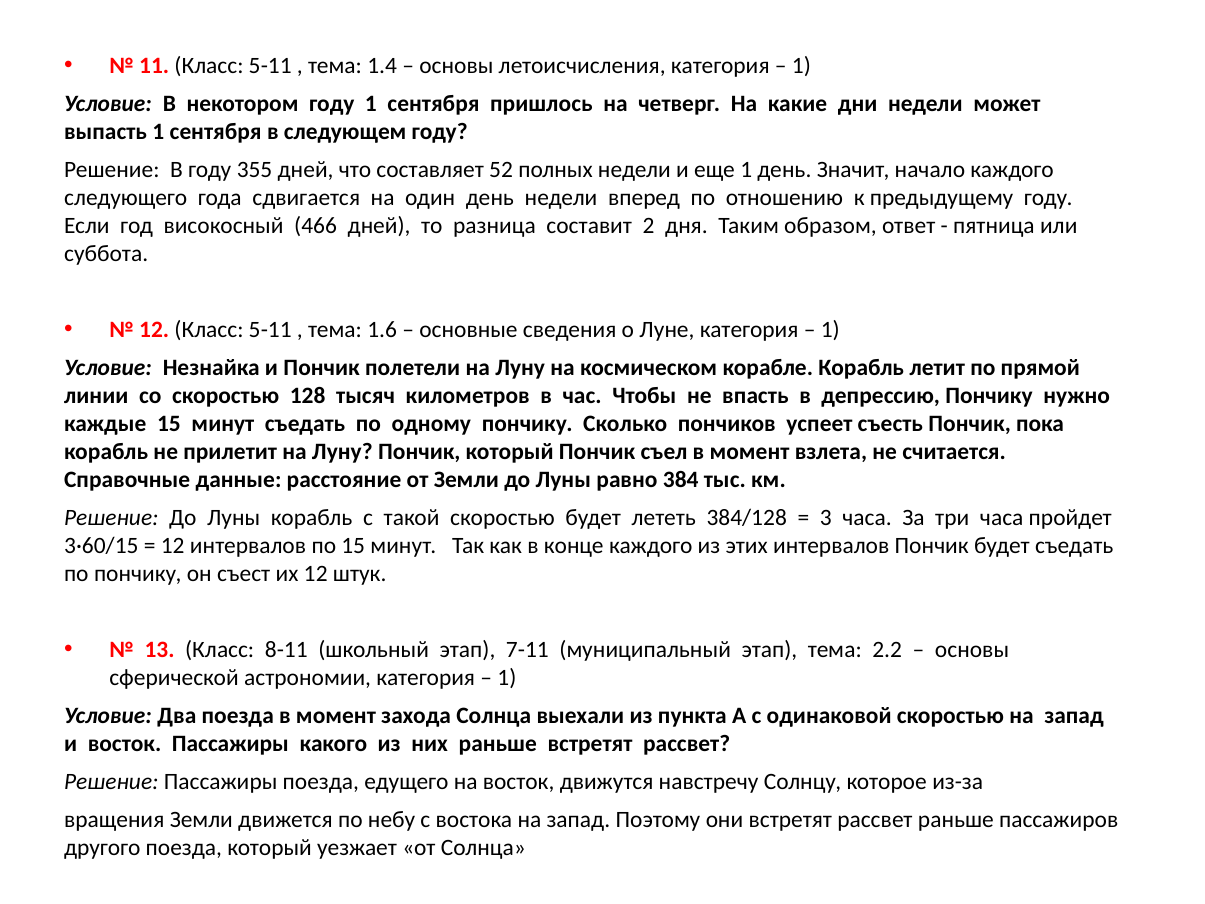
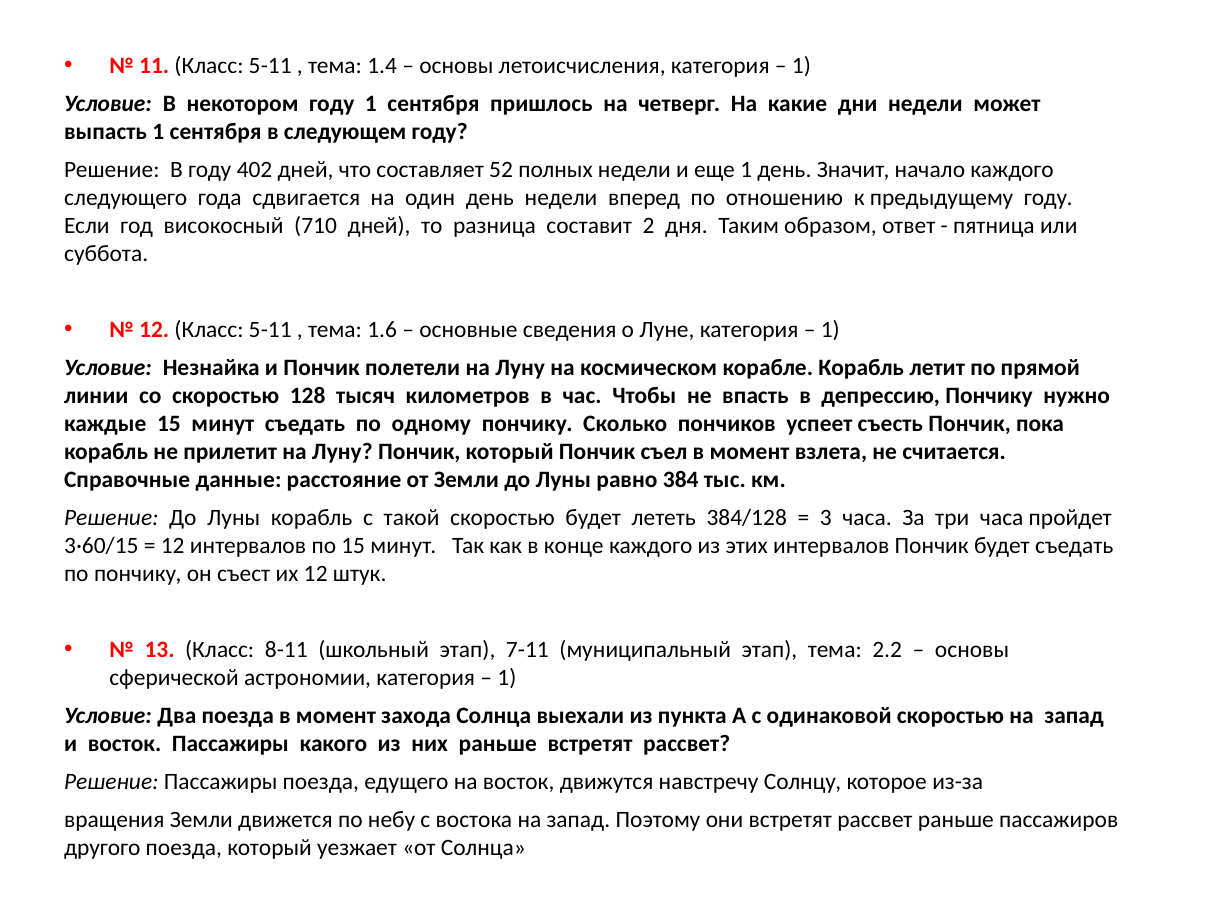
355: 355 -> 402
466: 466 -> 710
